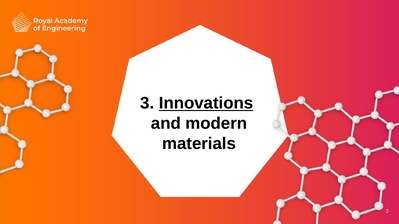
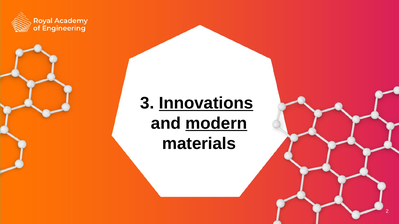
modern underline: none -> present
